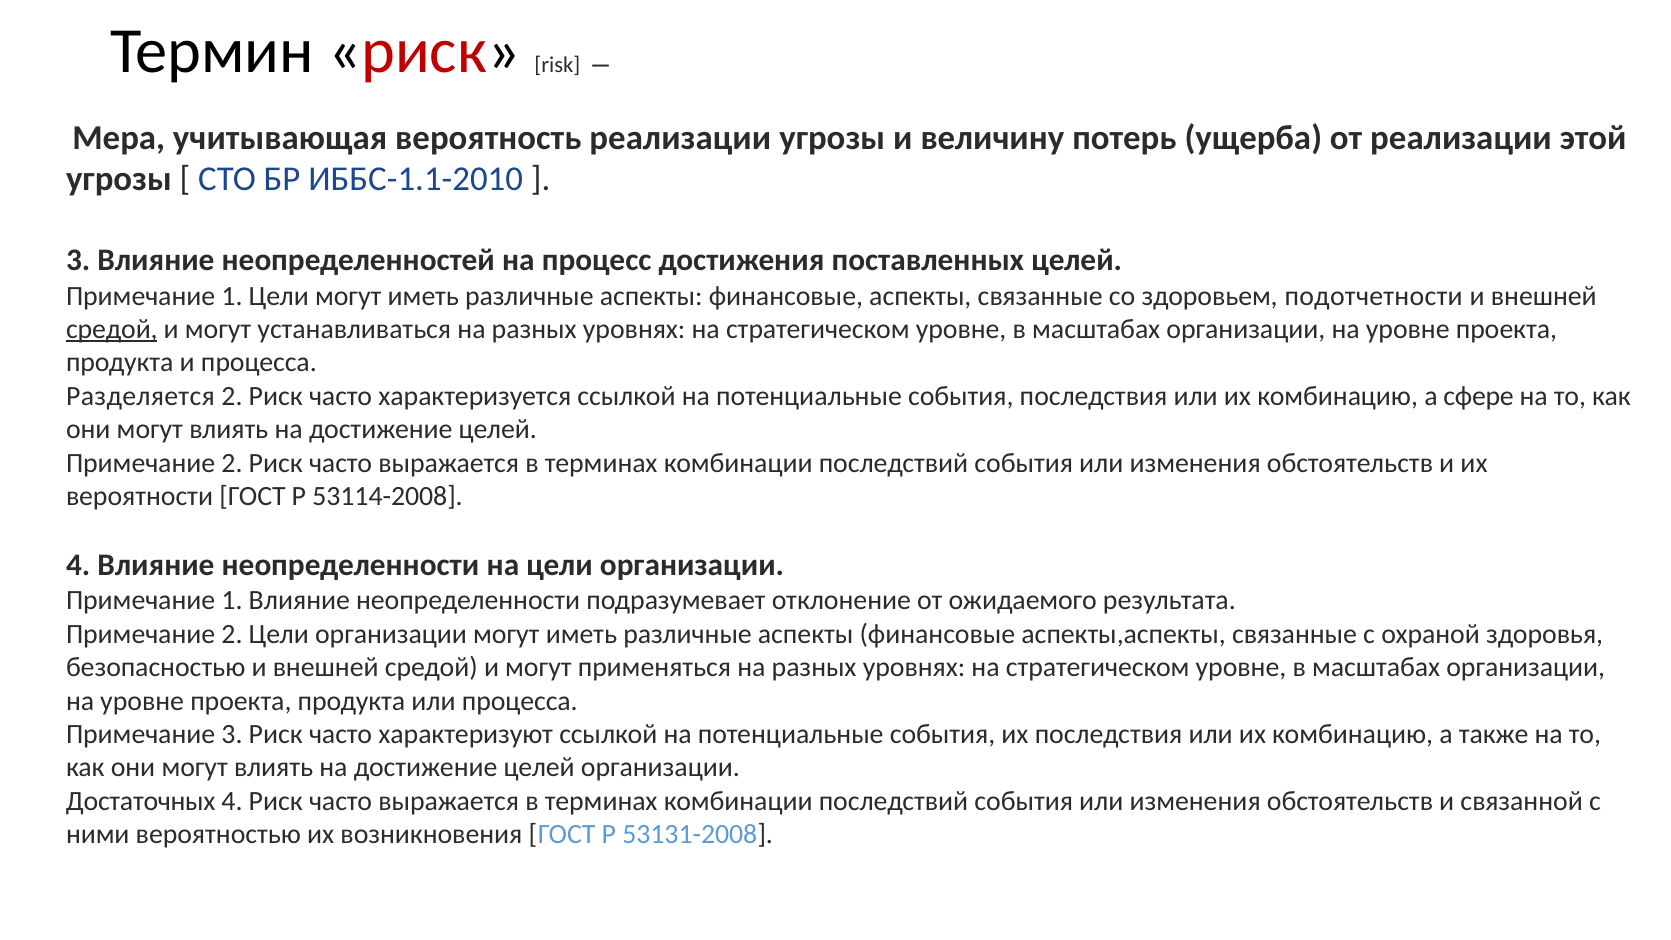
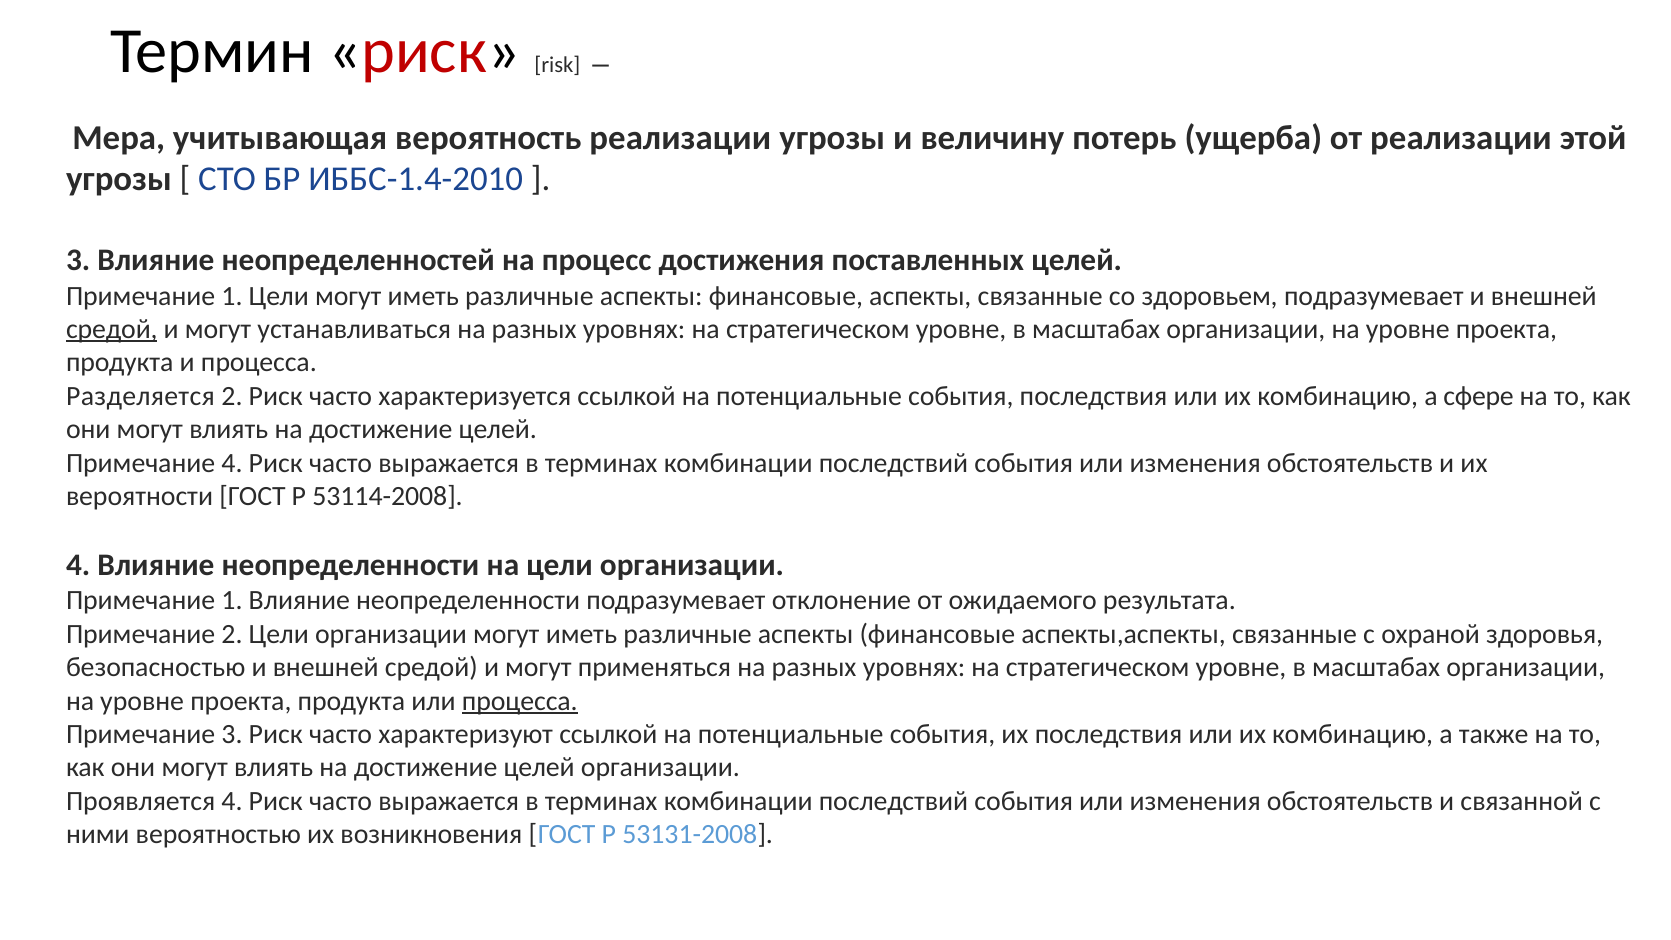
ИББС-1.1-2010: ИББС-1.1-2010 -> ИББС-1.4-2010
здоровьем подотчетности: подотчетности -> подразумевает
2 at (232, 463): 2 -> 4
процесса at (520, 701) underline: none -> present
Достаточных: Достаточных -> Проявляется
